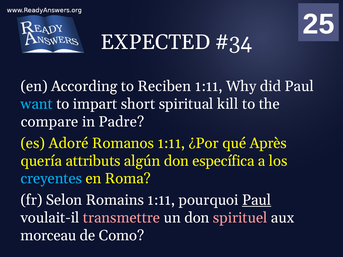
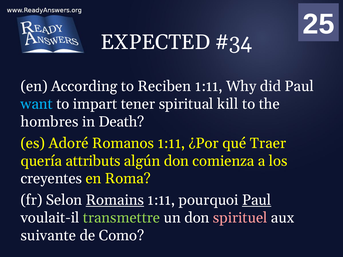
short: short -> tener
compare: compare -> hombres
Padre: Padre -> Death
Après: Après -> Traer
específica: específica -> comienza
creyentes colour: light blue -> white
Romains underline: none -> present
transmettre colour: pink -> light green
morceau: morceau -> suivante
